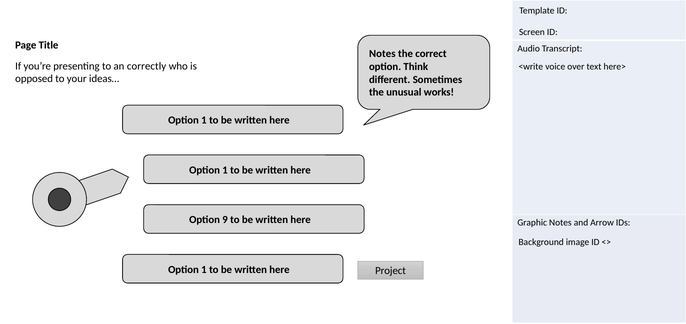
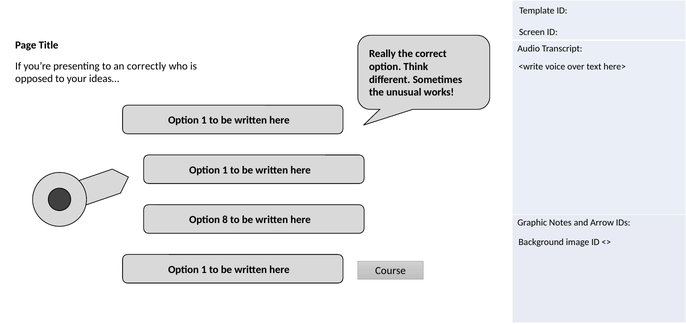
Notes at (382, 54): Notes -> Really
9: 9 -> 8
Project: Project -> Course
